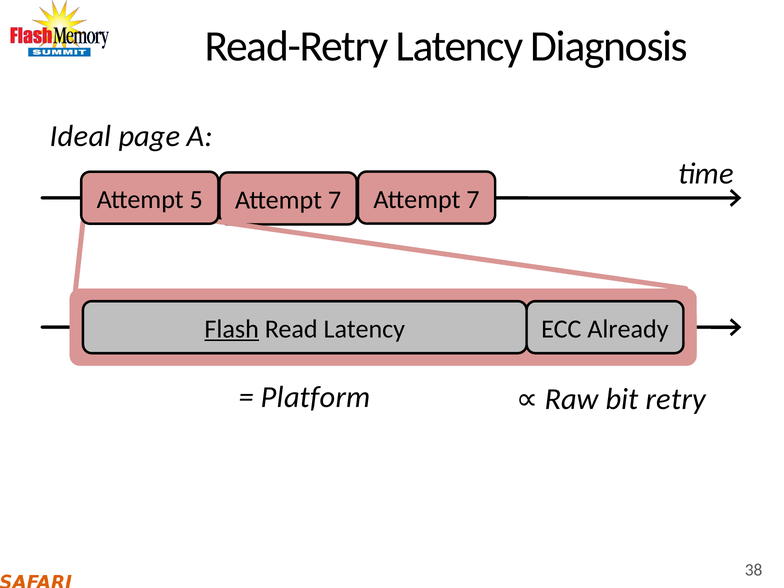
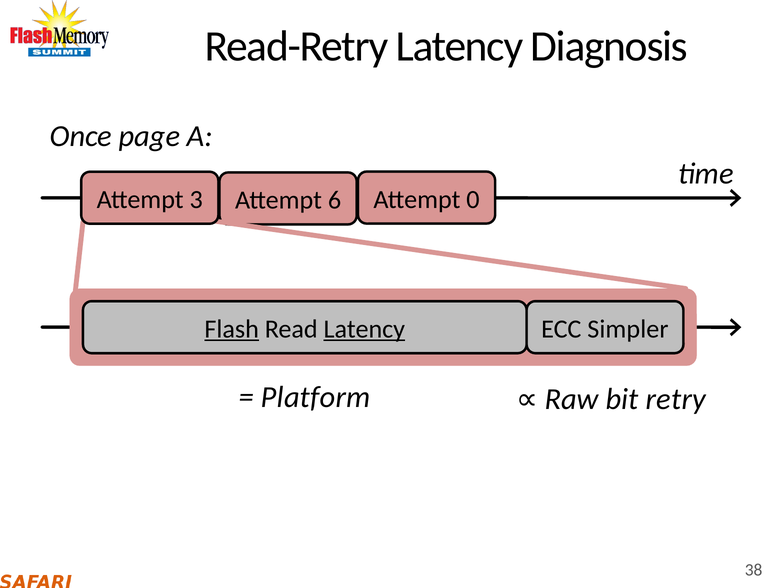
Ideal: Ideal -> Once
7 at (473, 199): 7 -> 0
5: 5 -> 3
7 at (335, 200): 7 -> 6
Latency at (364, 329) underline: none -> present
Already: Already -> Simpler
